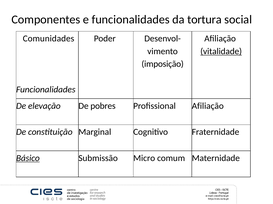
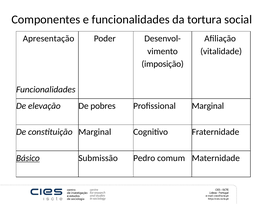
Comunidades: Comunidades -> Apresentação
vitalidade underline: present -> none
Profissional Afiliação: Afiliação -> Marginal
Micro: Micro -> Pedro
